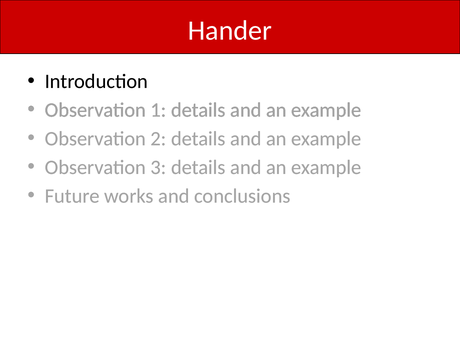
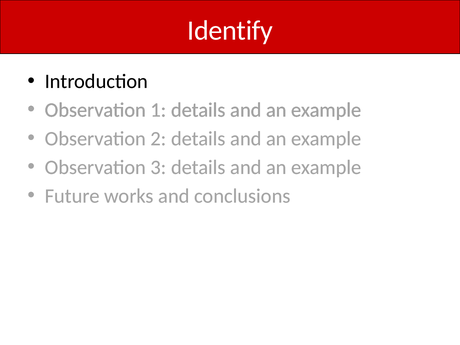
Hander: Hander -> Identify
